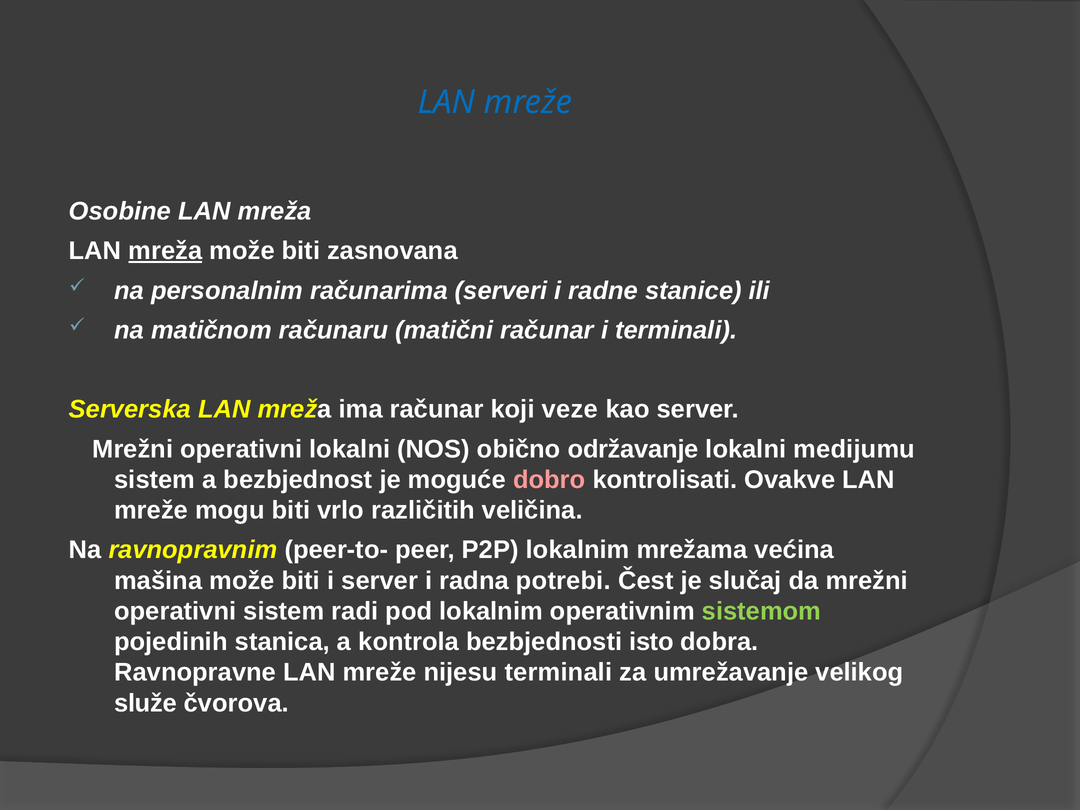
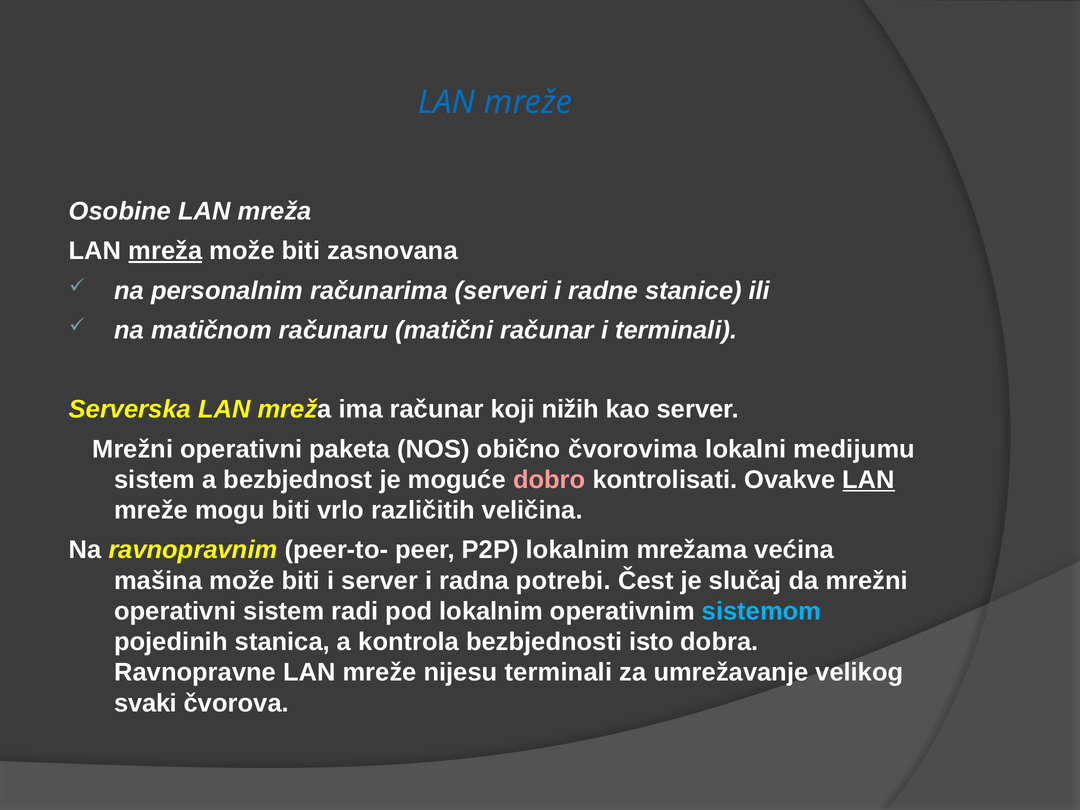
veze: veze -> nižih
operativni lokalni: lokalni -> paketa
održavanje: održavanje -> čvorovima
LAN at (869, 480) underline: none -> present
sistemom colour: light green -> light blue
služe: služe -> svaki
